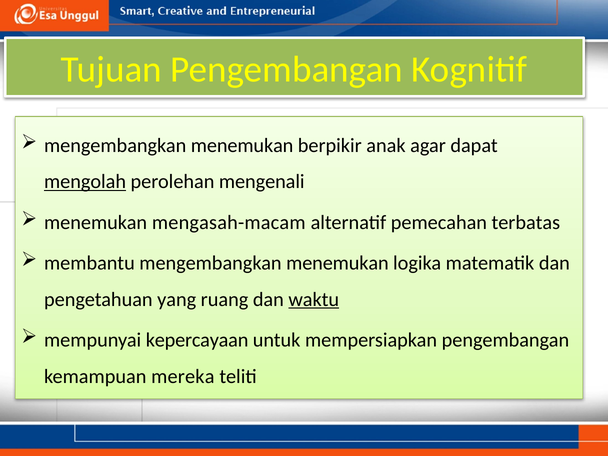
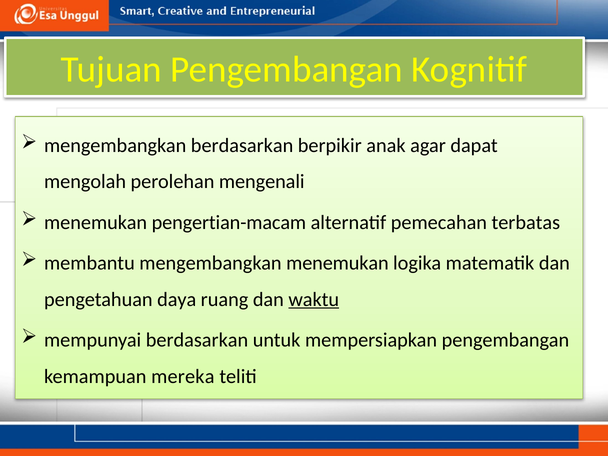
menemukan at (242, 145): menemukan -> berdasarkan
mengolah underline: present -> none
mengasah-macam: mengasah-macam -> pengertian-macam
yang: yang -> daya
mempunyai kepercayaan: kepercayaan -> berdasarkan
